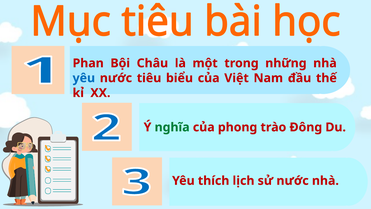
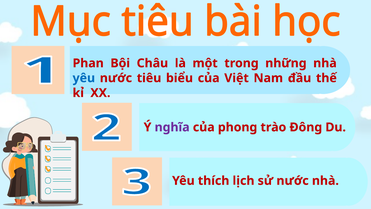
nghĩa colour: green -> purple
